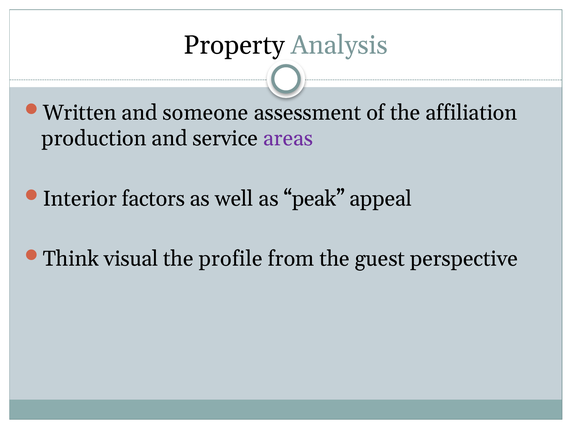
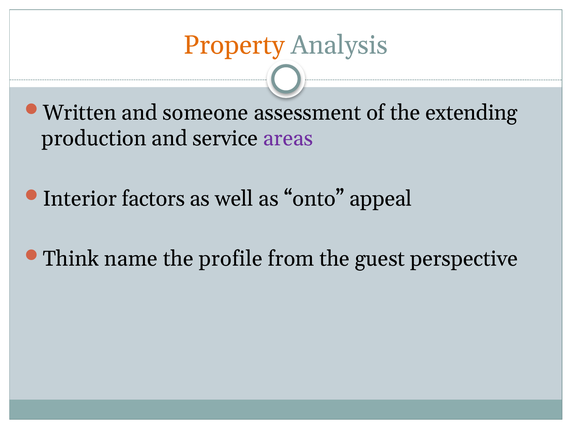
Property colour: black -> orange
affiliation: affiliation -> extending
peak: peak -> onto
visual: visual -> name
